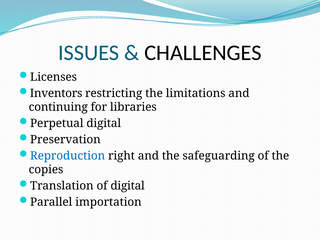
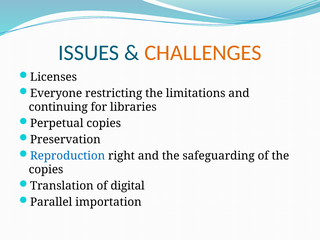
CHALLENGES colour: black -> orange
Inventors: Inventors -> Everyone
Perpetual digital: digital -> copies
